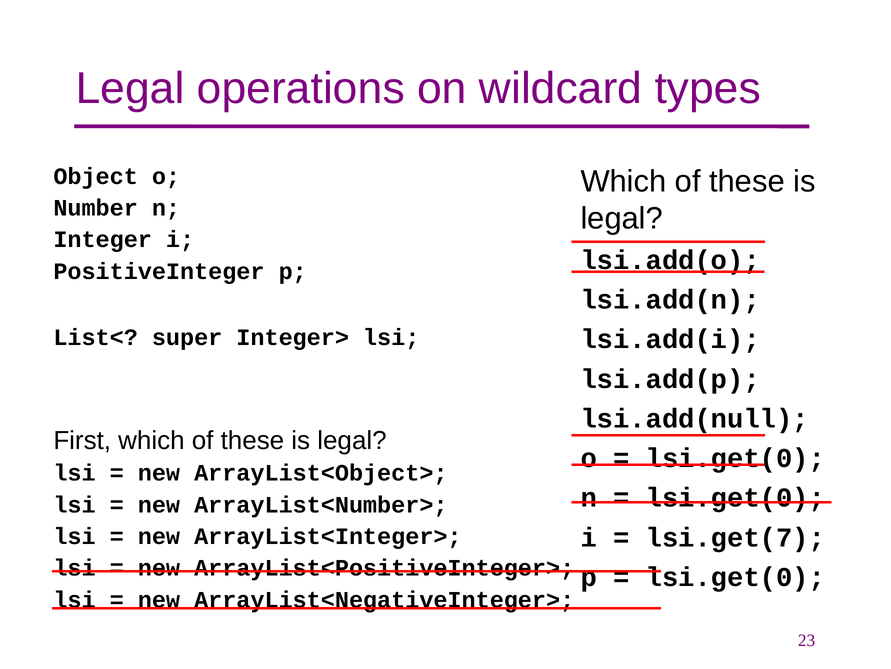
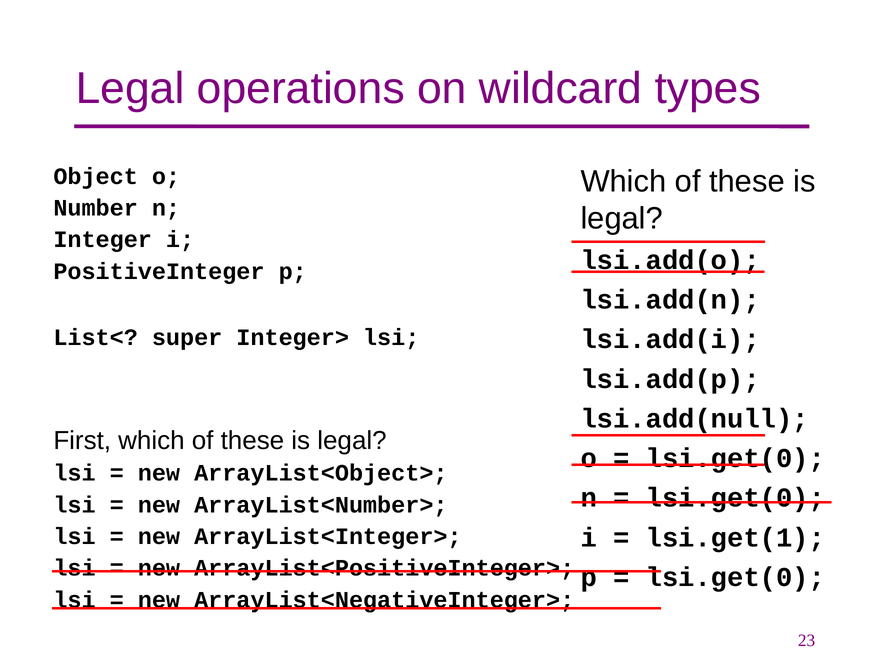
lsi.get(7: lsi.get(7 -> lsi.get(1
